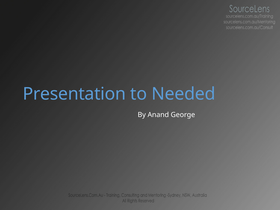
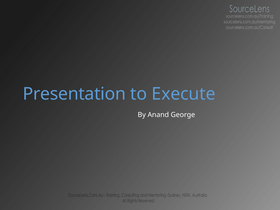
Needed: Needed -> Execute
